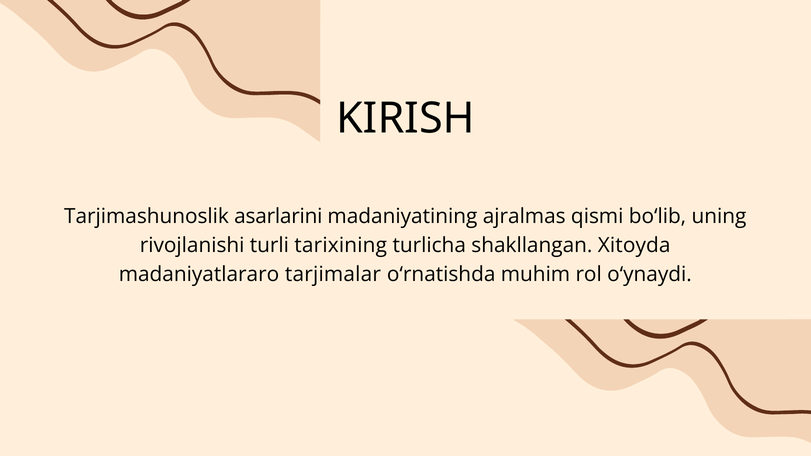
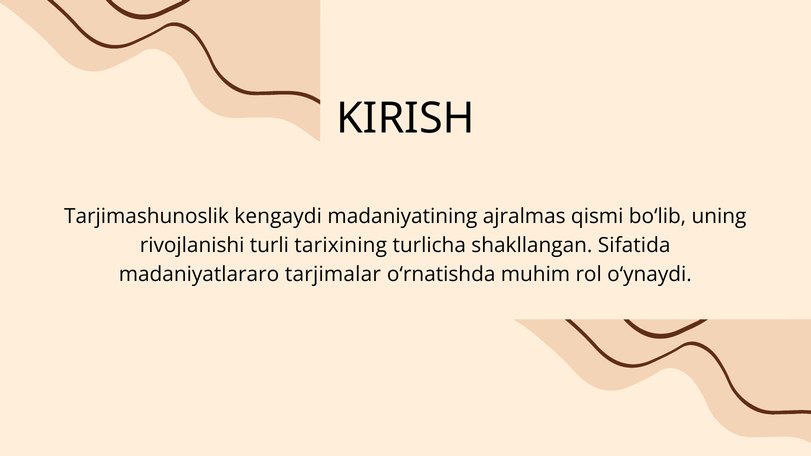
asarlarini: asarlarini -> kengaydi
Xitoyda: Xitoyda -> Sifatida
